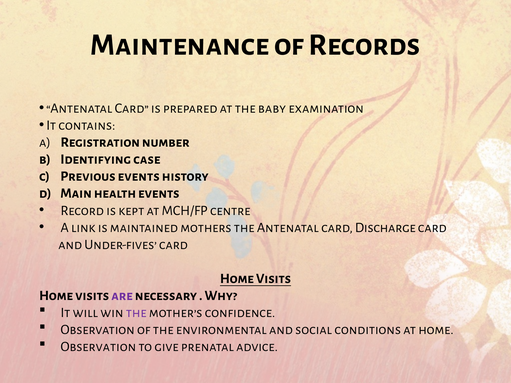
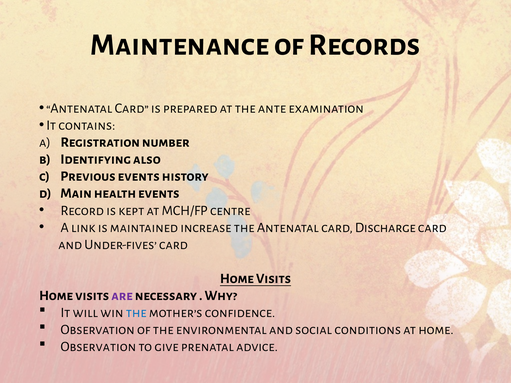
baby: baby -> ante
case: case -> also
mothers: mothers -> increase
the at (136, 313) colour: purple -> blue
